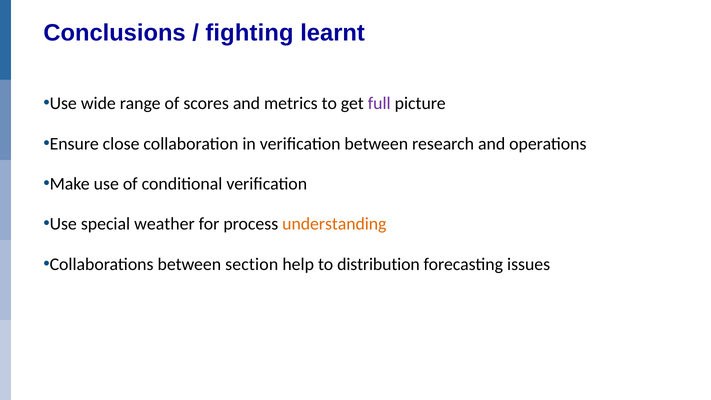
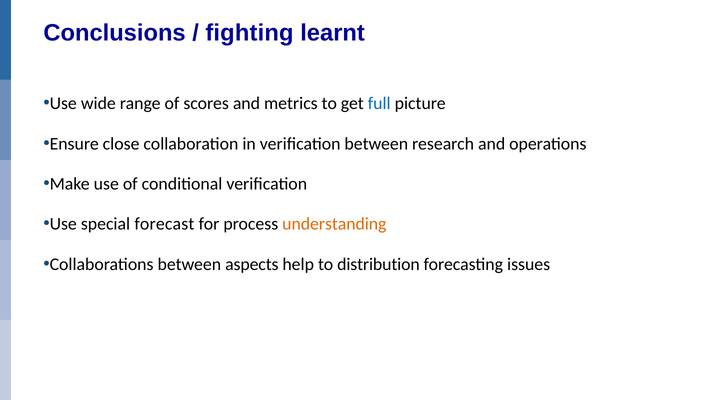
full colour: purple -> blue
special weather: weather -> forecast
section: section -> aspects
